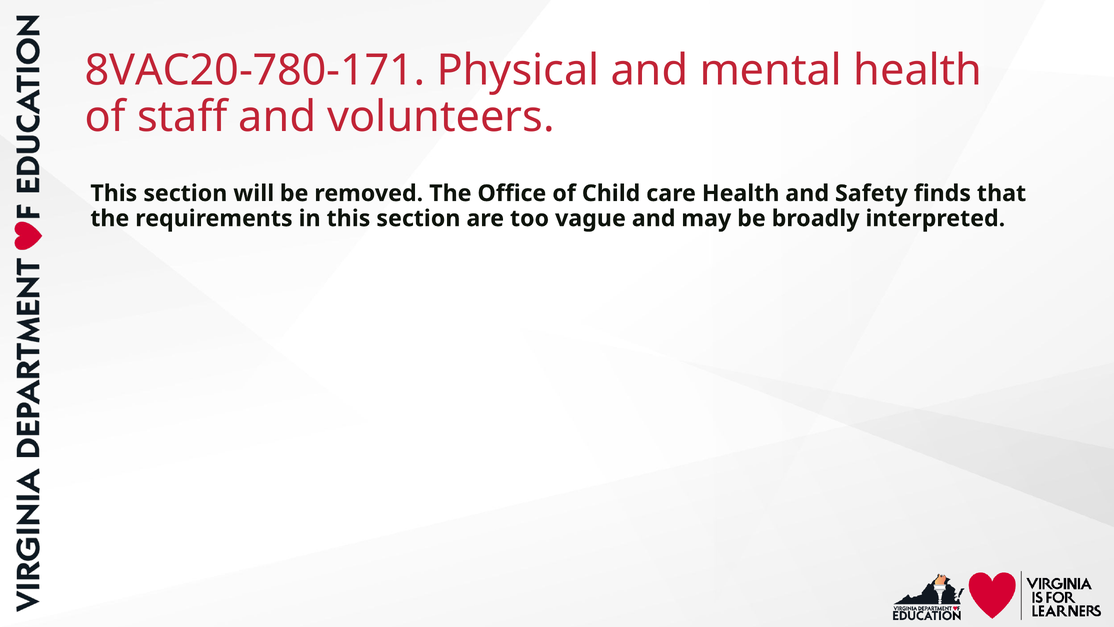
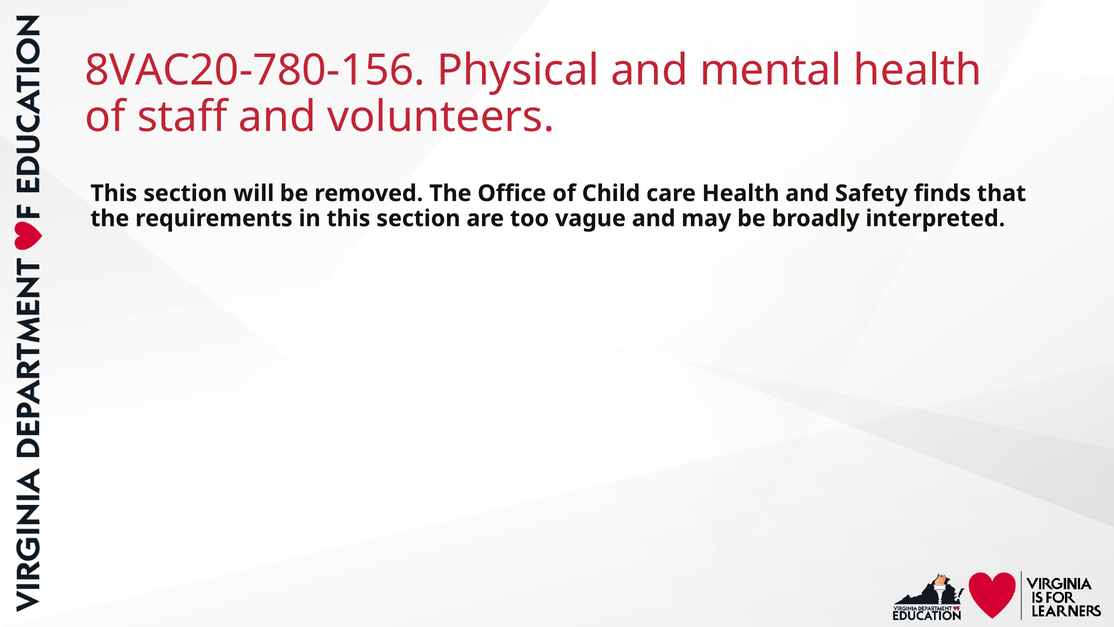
8VAC20-780-171: 8VAC20-780-171 -> 8VAC20-780-156
